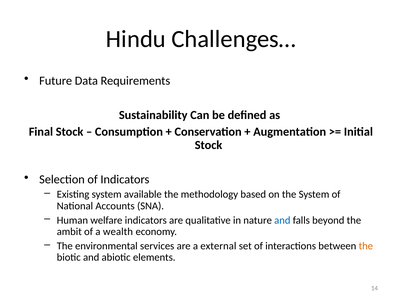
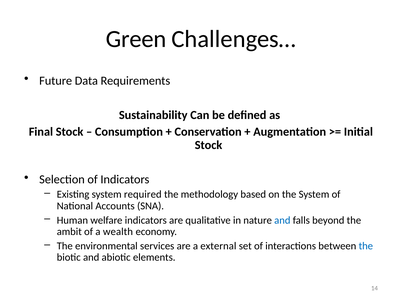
Hindu: Hindu -> Green
available: available -> required
the at (366, 246) colour: orange -> blue
